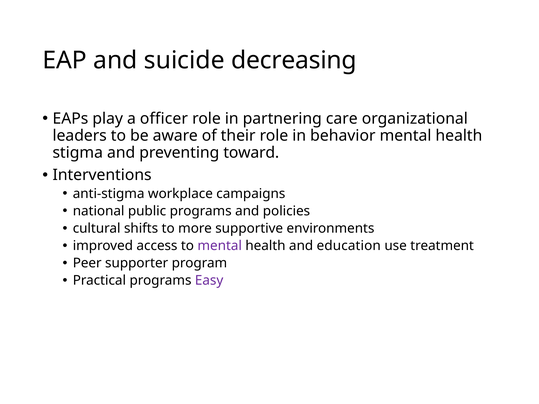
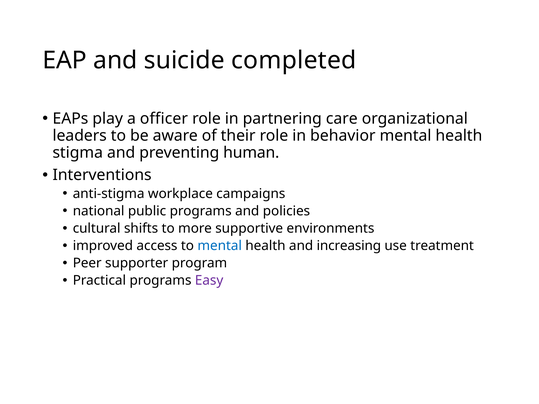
decreasing: decreasing -> completed
toward: toward -> human
mental at (220, 246) colour: purple -> blue
education: education -> increasing
